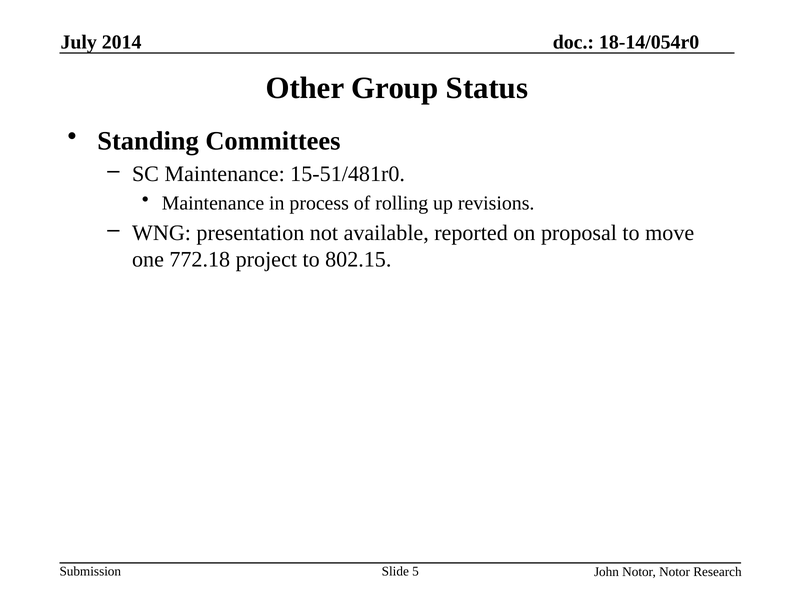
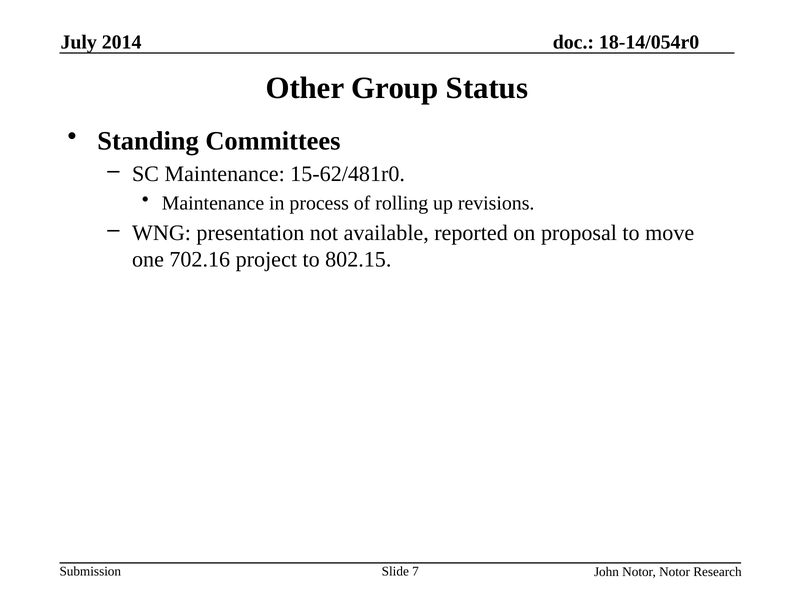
15-51/481r0: 15-51/481r0 -> 15-62/481r0
772.18: 772.18 -> 702.16
5: 5 -> 7
